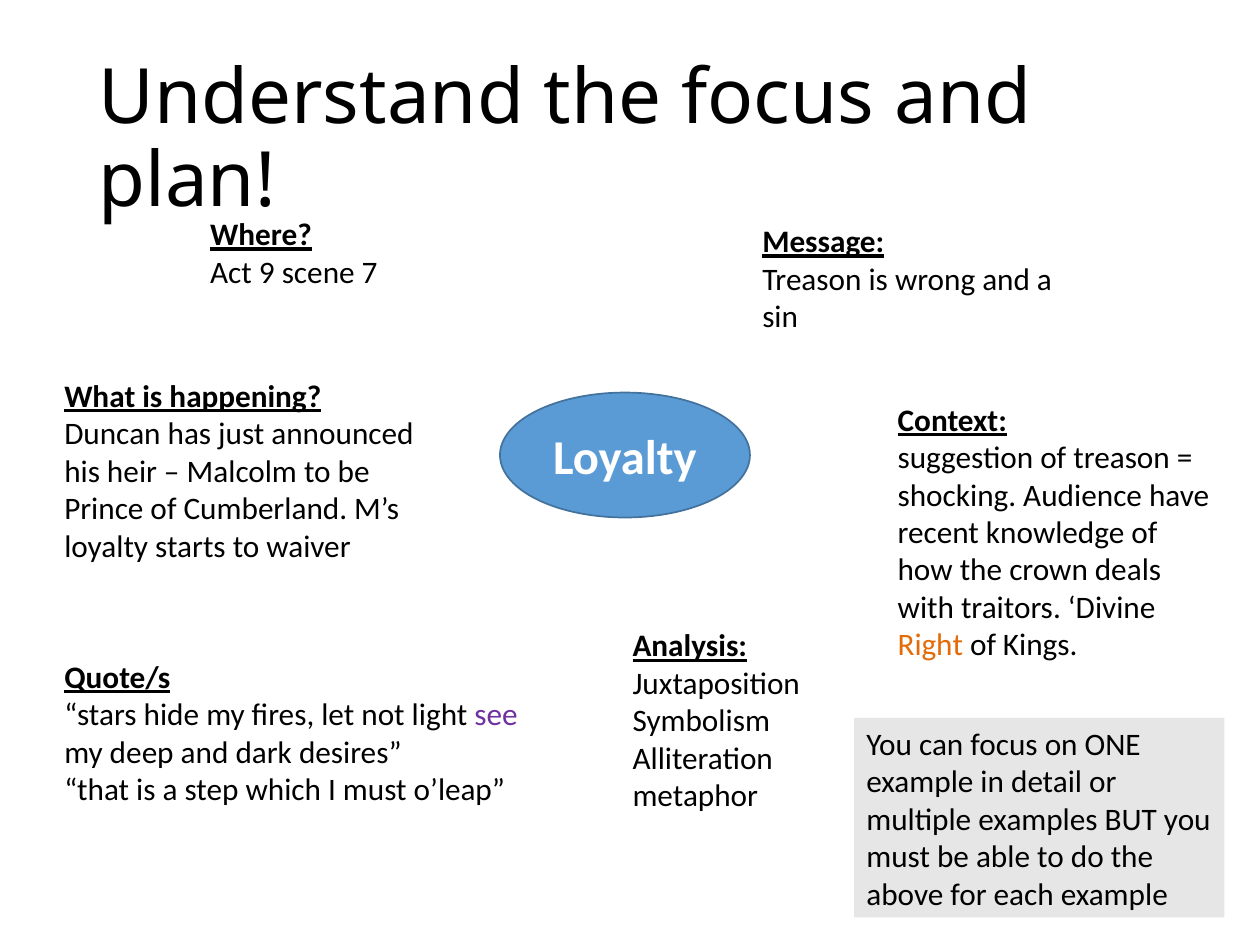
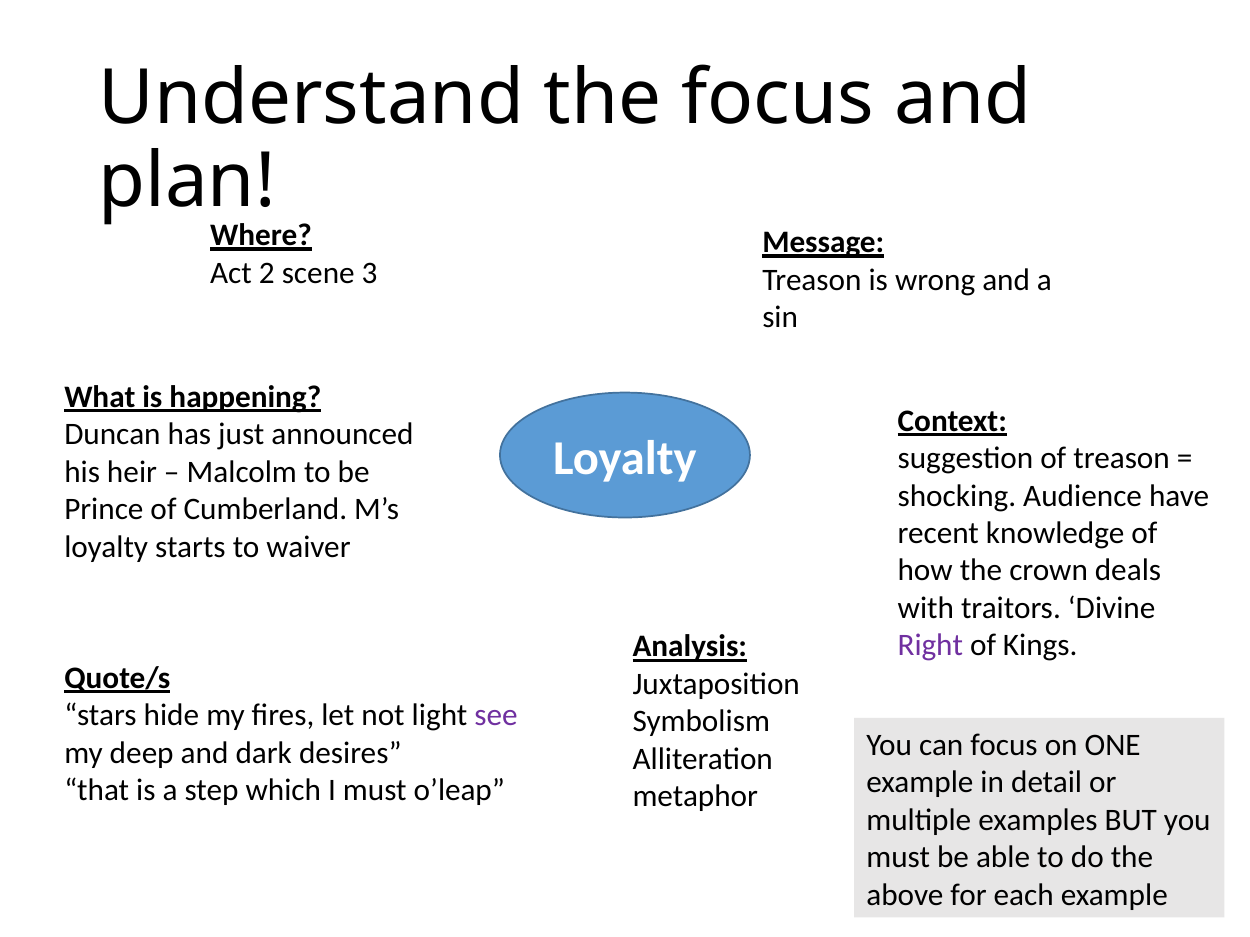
9: 9 -> 2
7: 7 -> 3
Right colour: orange -> purple
